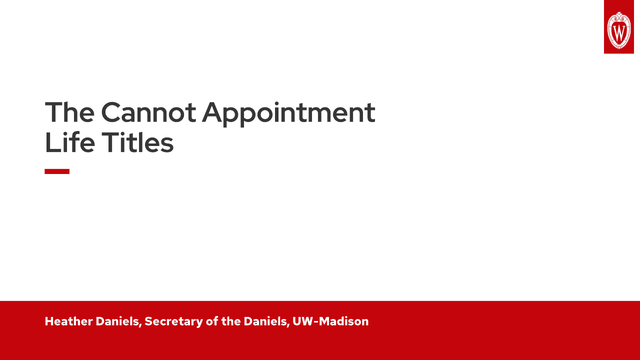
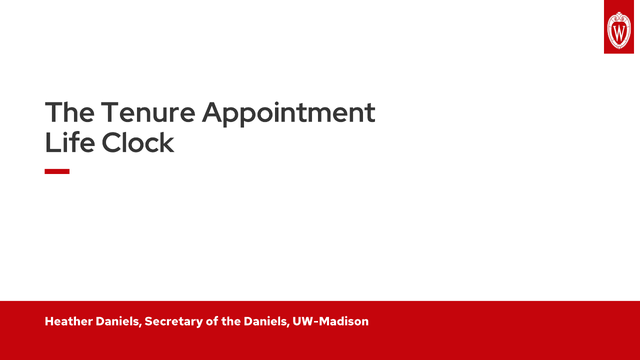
Cannot: Cannot -> Tenure
Titles: Titles -> Clock
